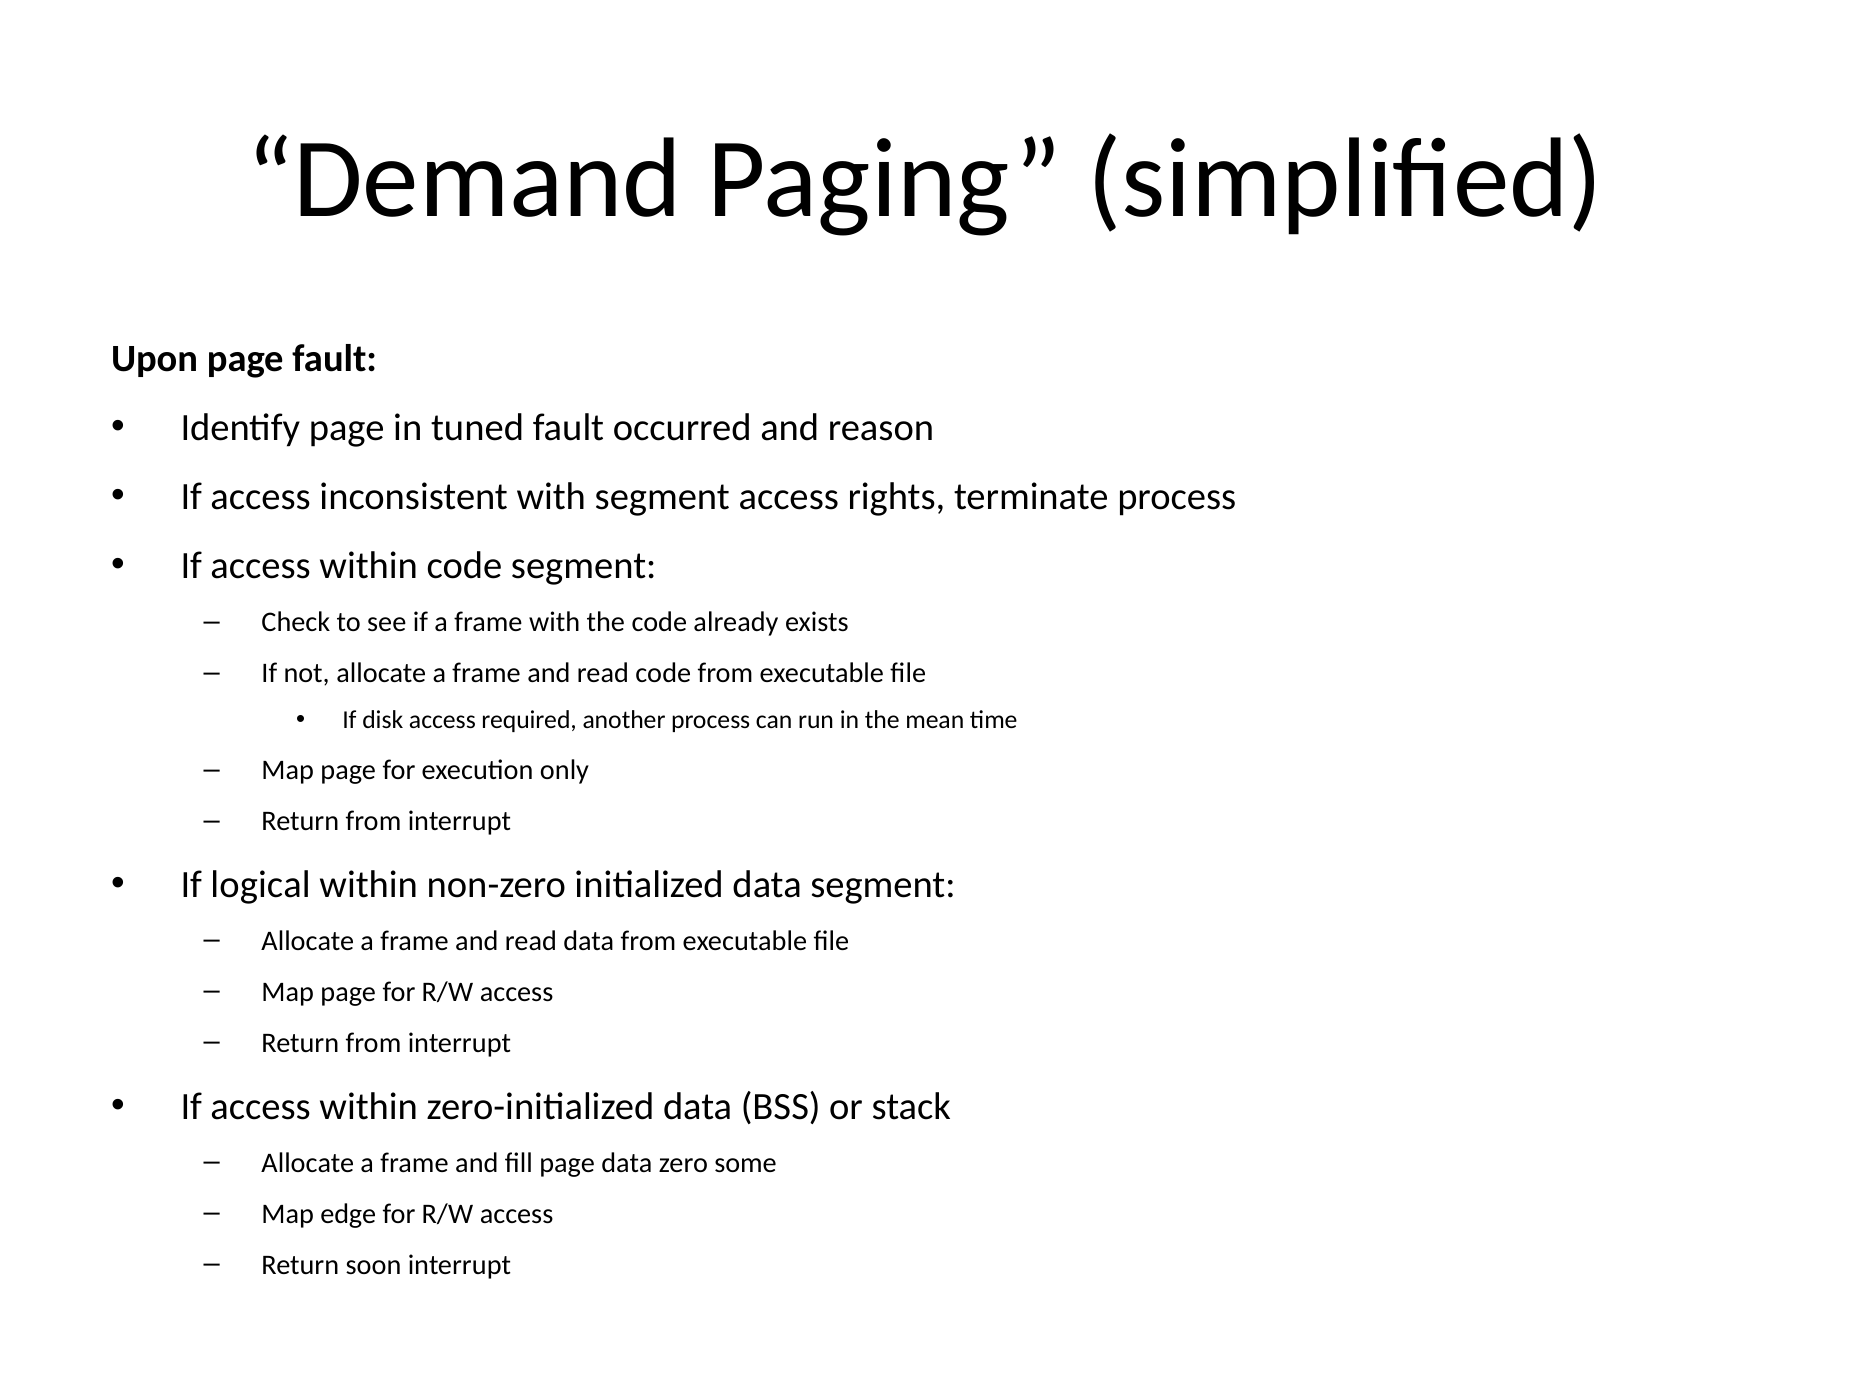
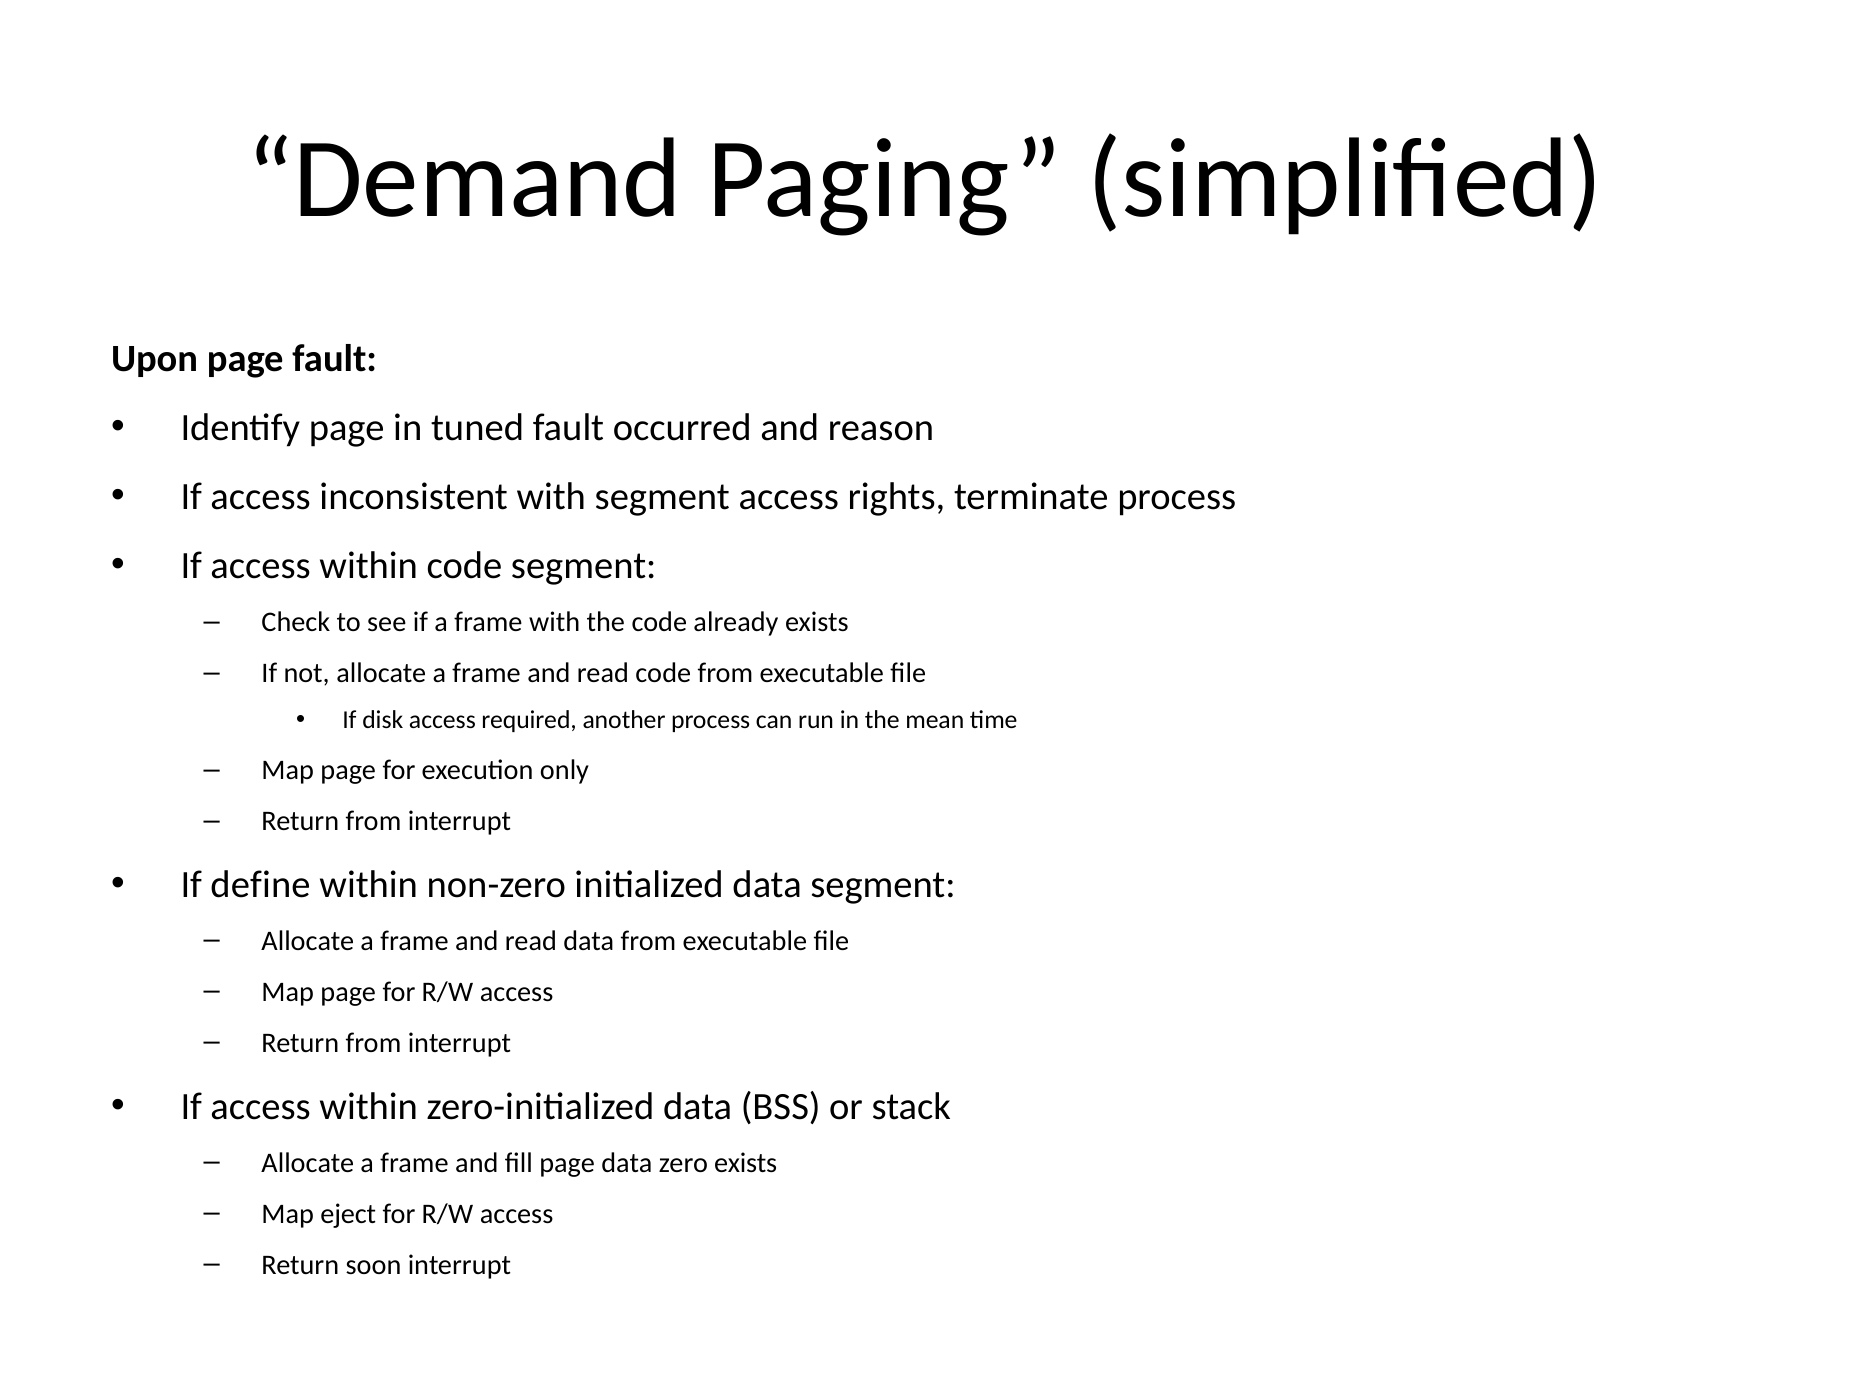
logical: logical -> define
zero some: some -> exists
edge: edge -> eject
